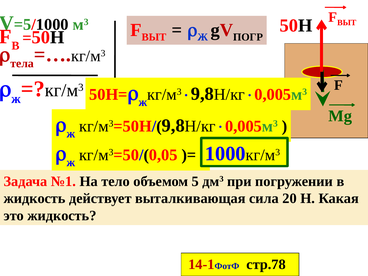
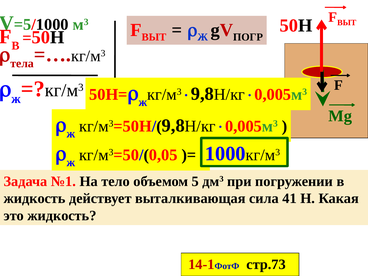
20: 20 -> 41
стр.78: стр.78 -> стр.73
